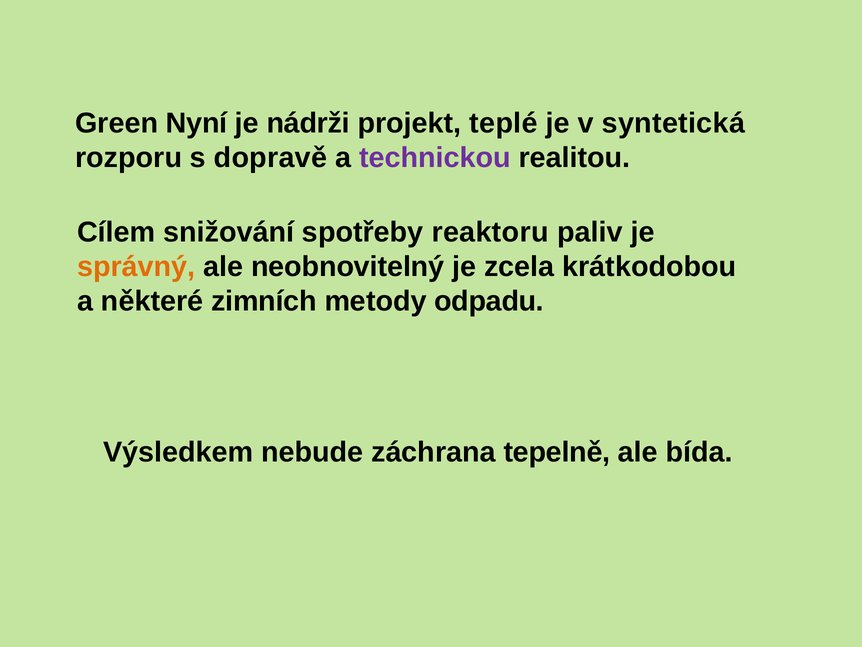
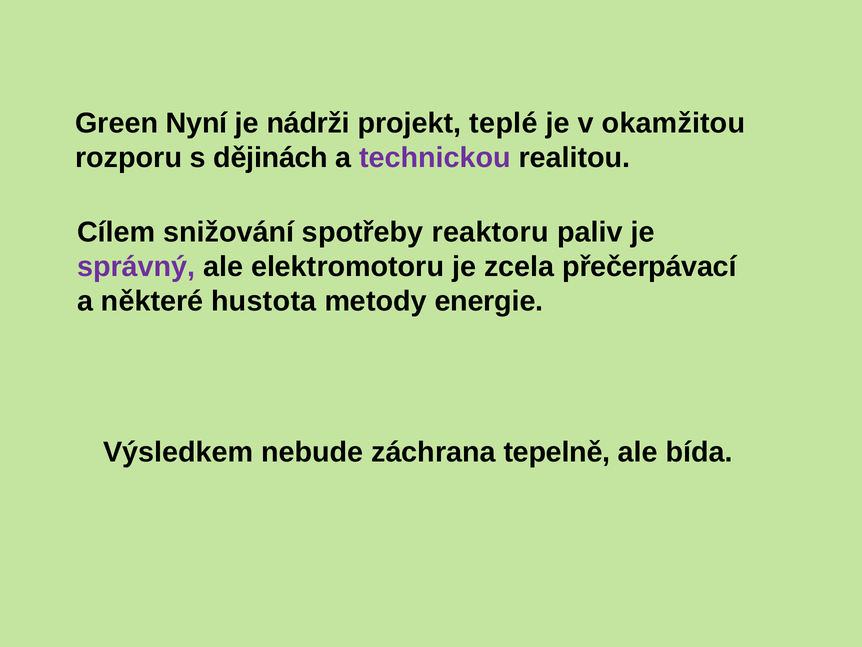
syntetická: syntetická -> okamžitou
dopravě: dopravě -> dějinách
správný colour: orange -> purple
neobnovitelný: neobnovitelný -> elektromotoru
krátkodobou: krátkodobou -> přečerpávací
zimních: zimních -> hustota
odpadu: odpadu -> energie
